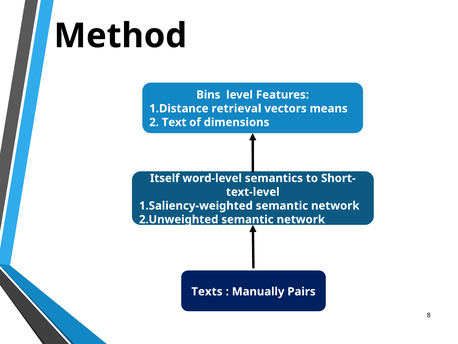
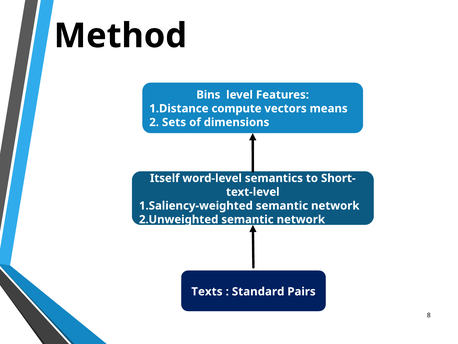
retrieval: retrieval -> compute
Text: Text -> Sets
Manually: Manually -> Standard
